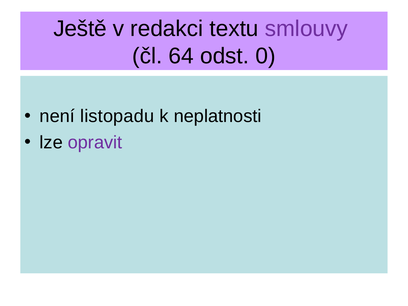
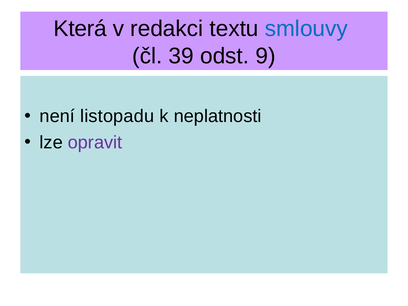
Ještě: Ještě -> Která
smlouvy colour: purple -> blue
64: 64 -> 39
0: 0 -> 9
